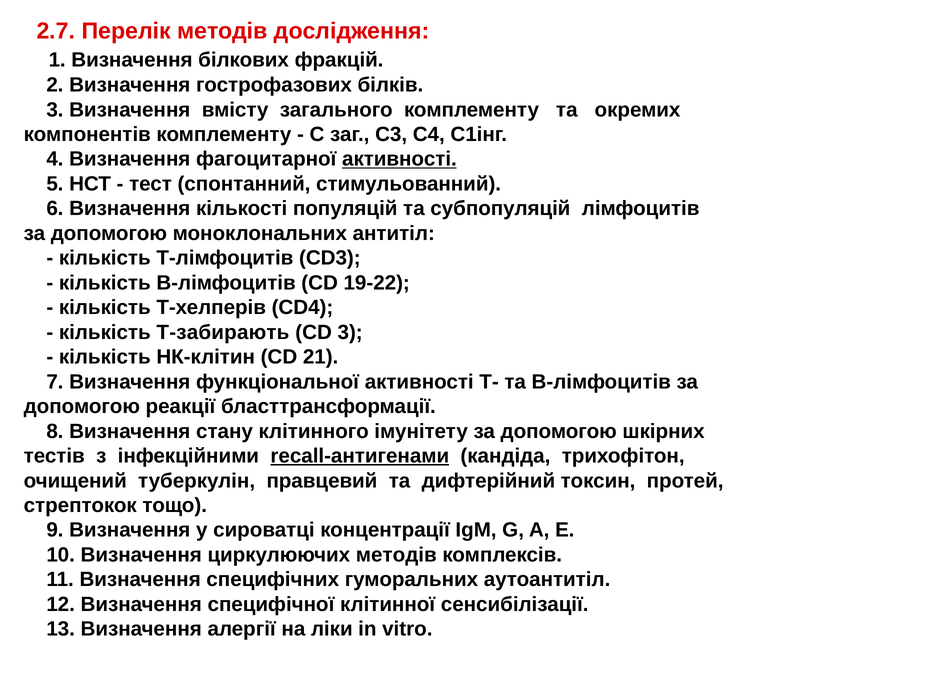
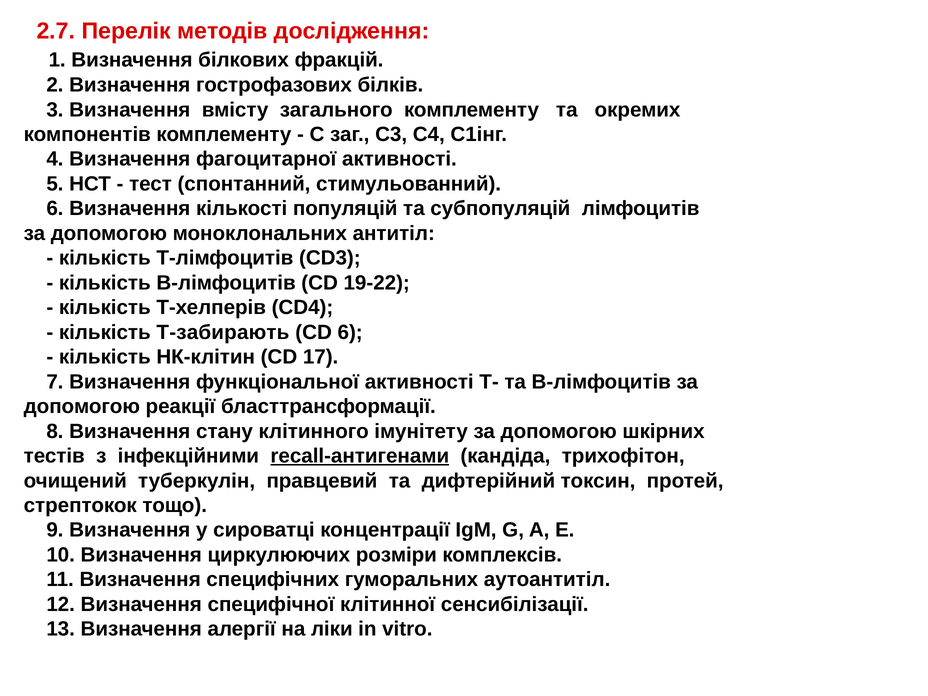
активності at (399, 159) underline: present -> none
CD 3: 3 -> 6
21: 21 -> 17
циркулюючих методів: методів -> розміри
